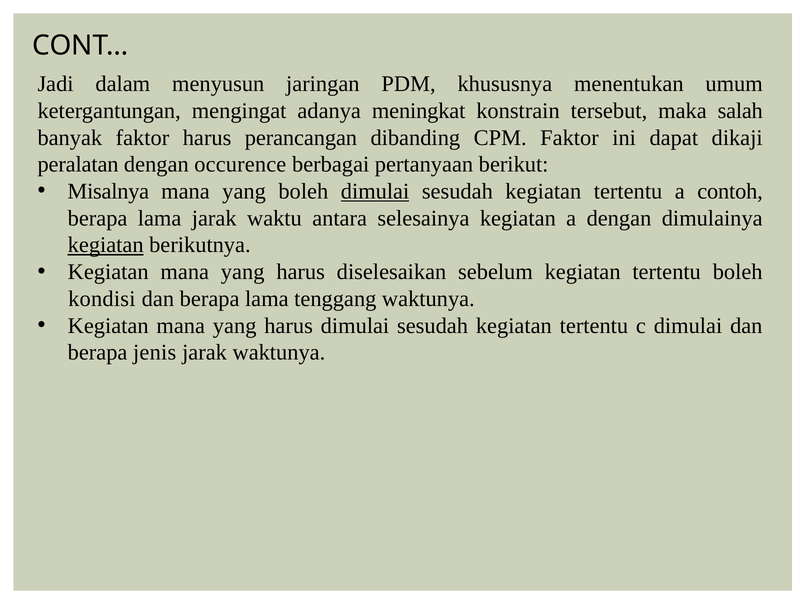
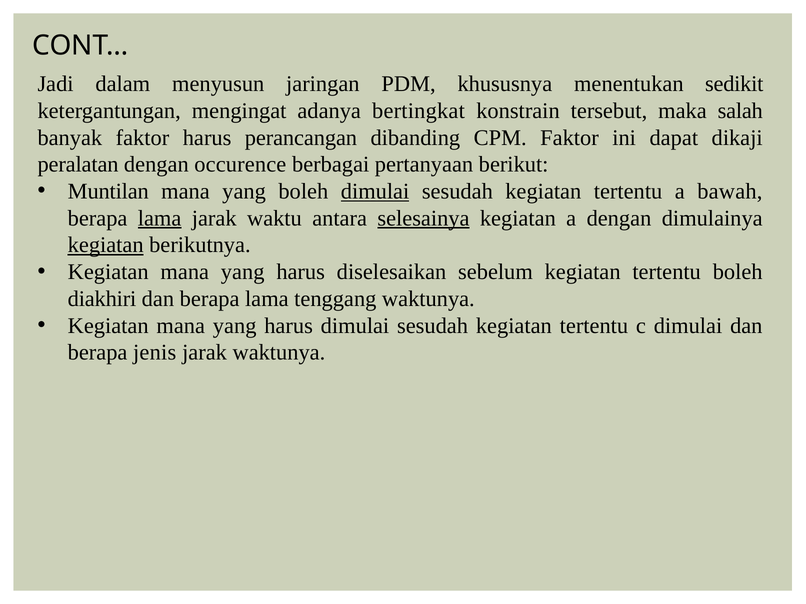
umum: umum -> sedikit
meningkat: meningkat -> bertingkat
Misalnya: Misalnya -> Muntilan
contoh: contoh -> bawah
lama at (160, 218) underline: none -> present
selesainya underline: none -> present
kondisi: kondisi -> diakhiri
